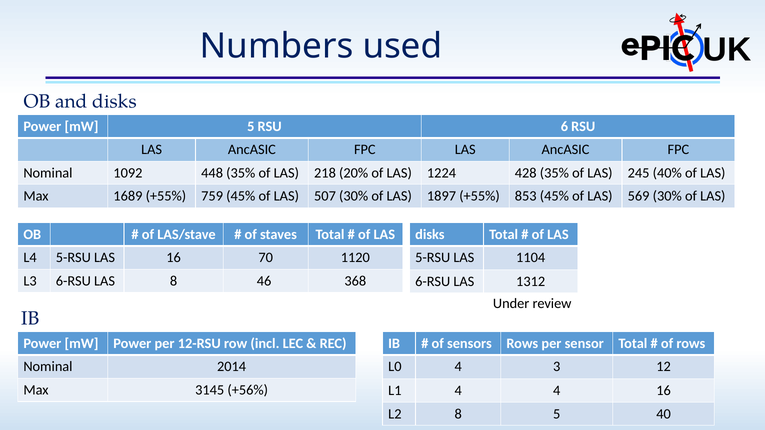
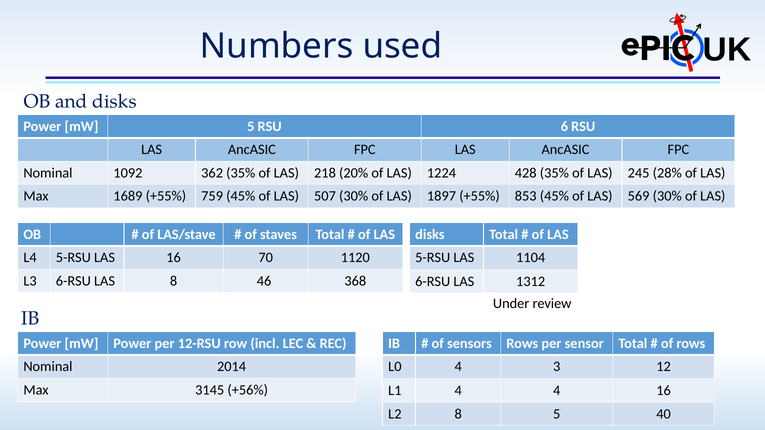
448: 448 -> 362
40%: 40% -> 28%
